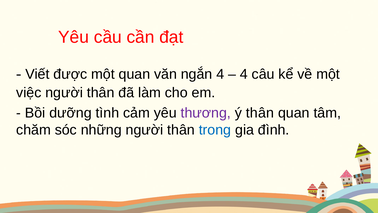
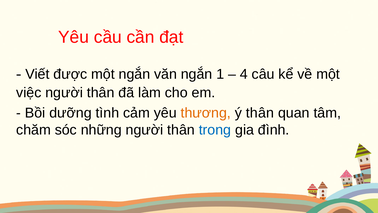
một quan: quan -> ngắn
ngắn 4: 4 -> 1
thương colour: purple -> orange
